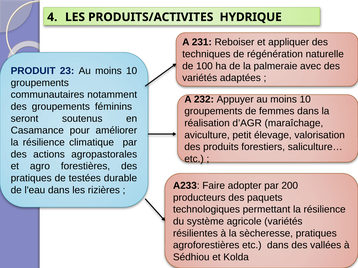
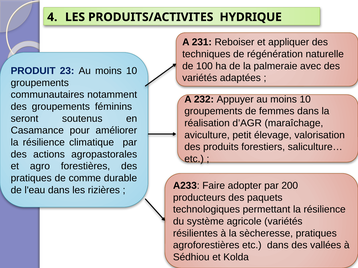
testées: testées -> comme
